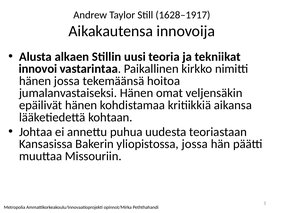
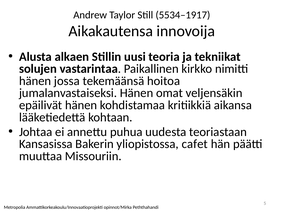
1628–1917: 1628–1917 -> 5534–1917
innovoi: innovoi -> solujen
yliopistossa jossa: jossa -> cafet
